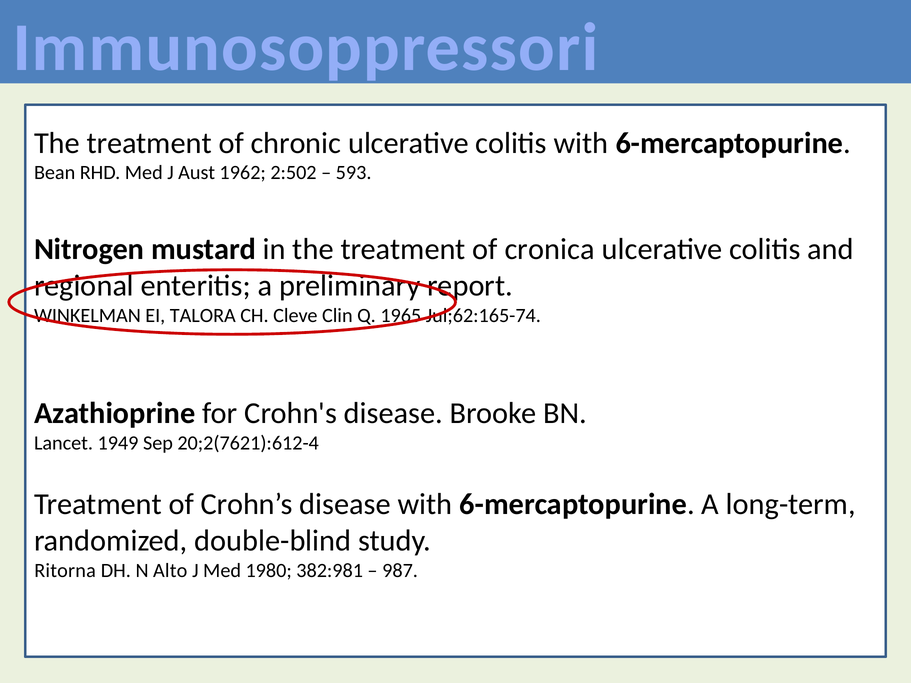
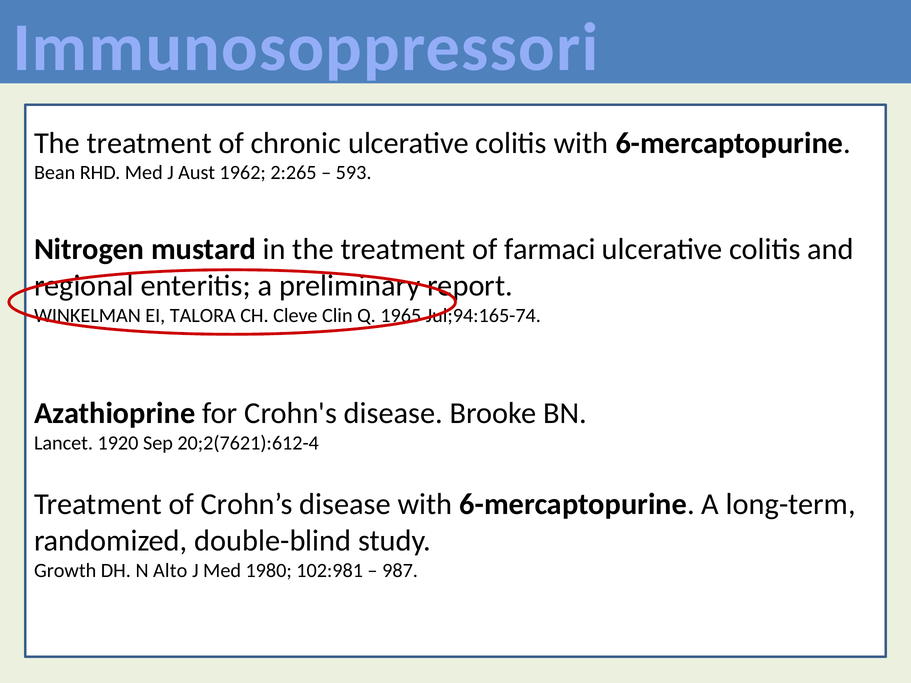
2:502: 2:502 -> 2:265
cronica: cronica -> farmaci
Jul;62:165-74: Jul;62:165-74 -> Jul;94:165-74
1949: 1949 -> 1920
Ritorna: Ritorna -> Growth
382:981: 382:981 -> 102:981
